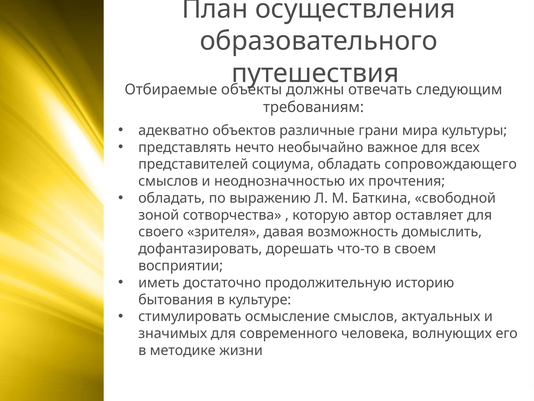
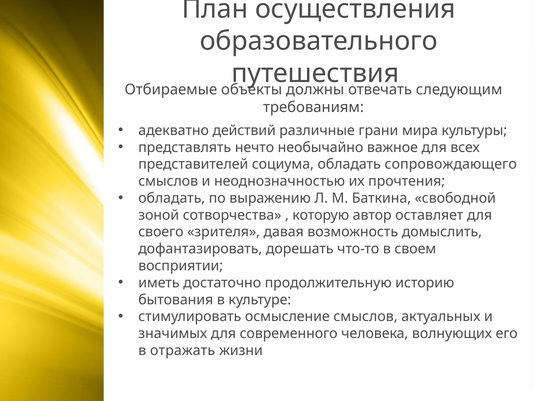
объектов: объектов -> действий
методике: методике -> отражать
